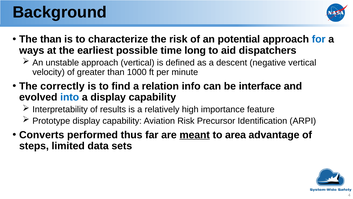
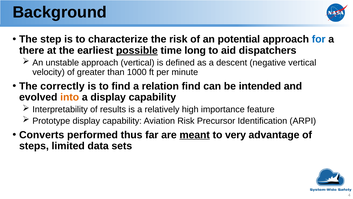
The than: than -> step
ways: ways -> there
possible underline: none -> present
relation info: info -> find
interface: interface -> intended
into colour: blue -> orange
area: area -> very
